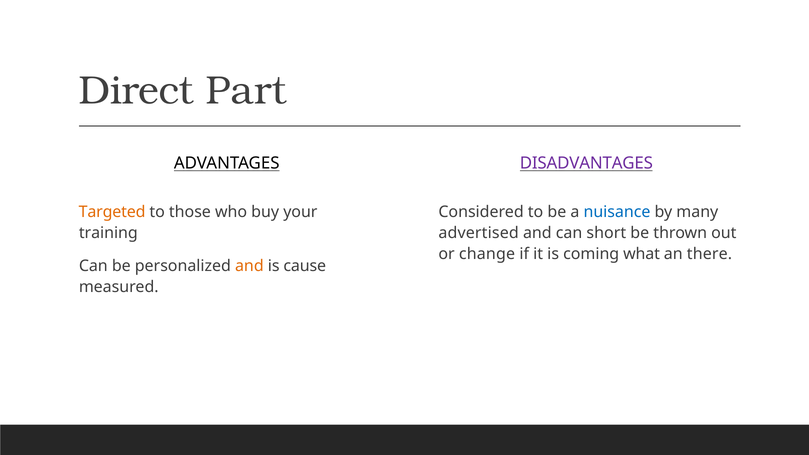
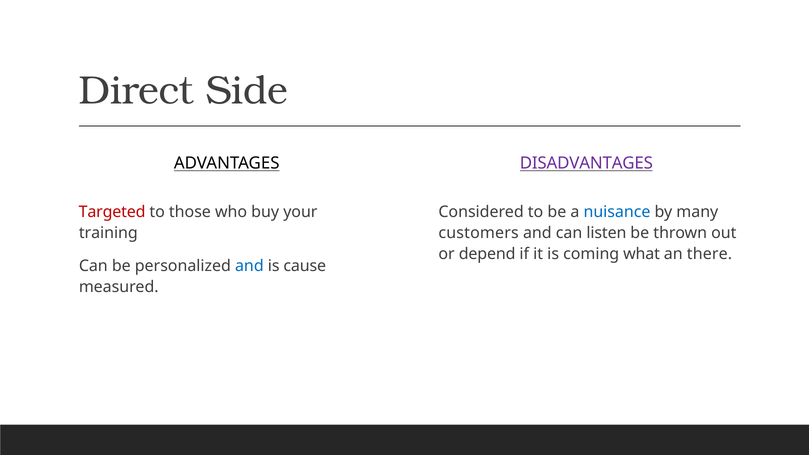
Part: Part -> Side
Targeted colour: orange -> red
advertised: advertised -> customers
short: short -> listen
change: change -> depend
and at (249, 266) colour: orange -> blue
